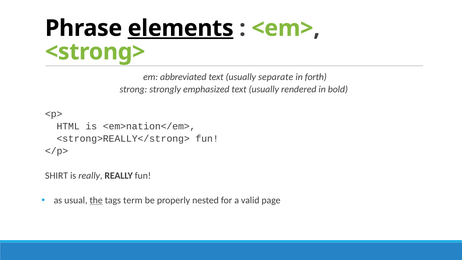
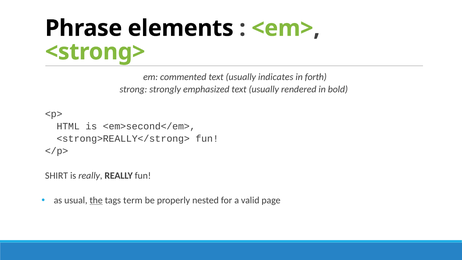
elements underline: present -> none
abbreviated: abbreviated -> commented
separate: separate -> indicates
<em>nation</em>: <em>nation</em> -> <em>second</em>
